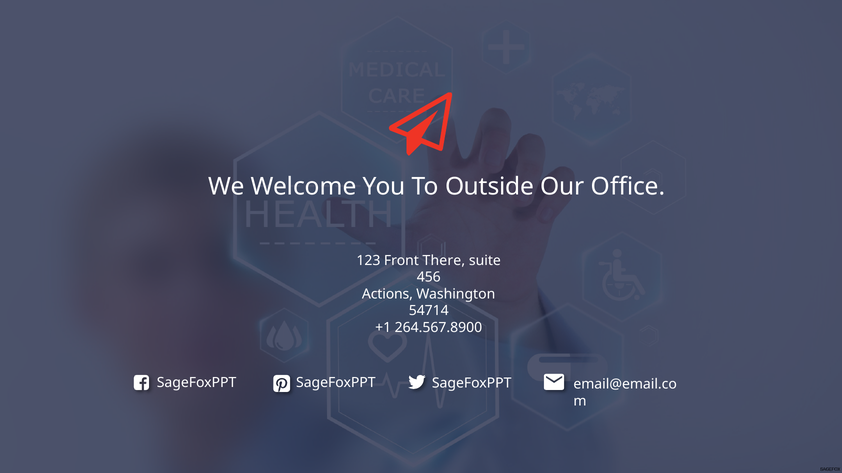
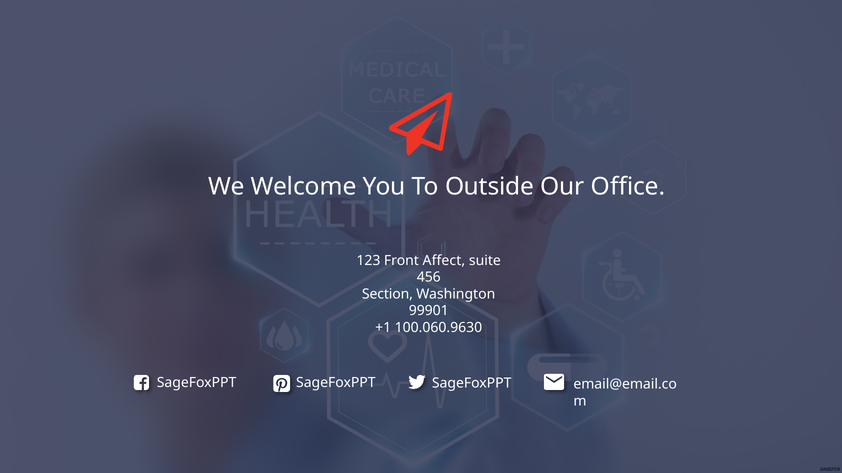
There: There -> Affect
Actions: Actions -> Section
54714: 54714 -> 99901
264.567.8900: 264.567.8900 -> 100.060.9630
